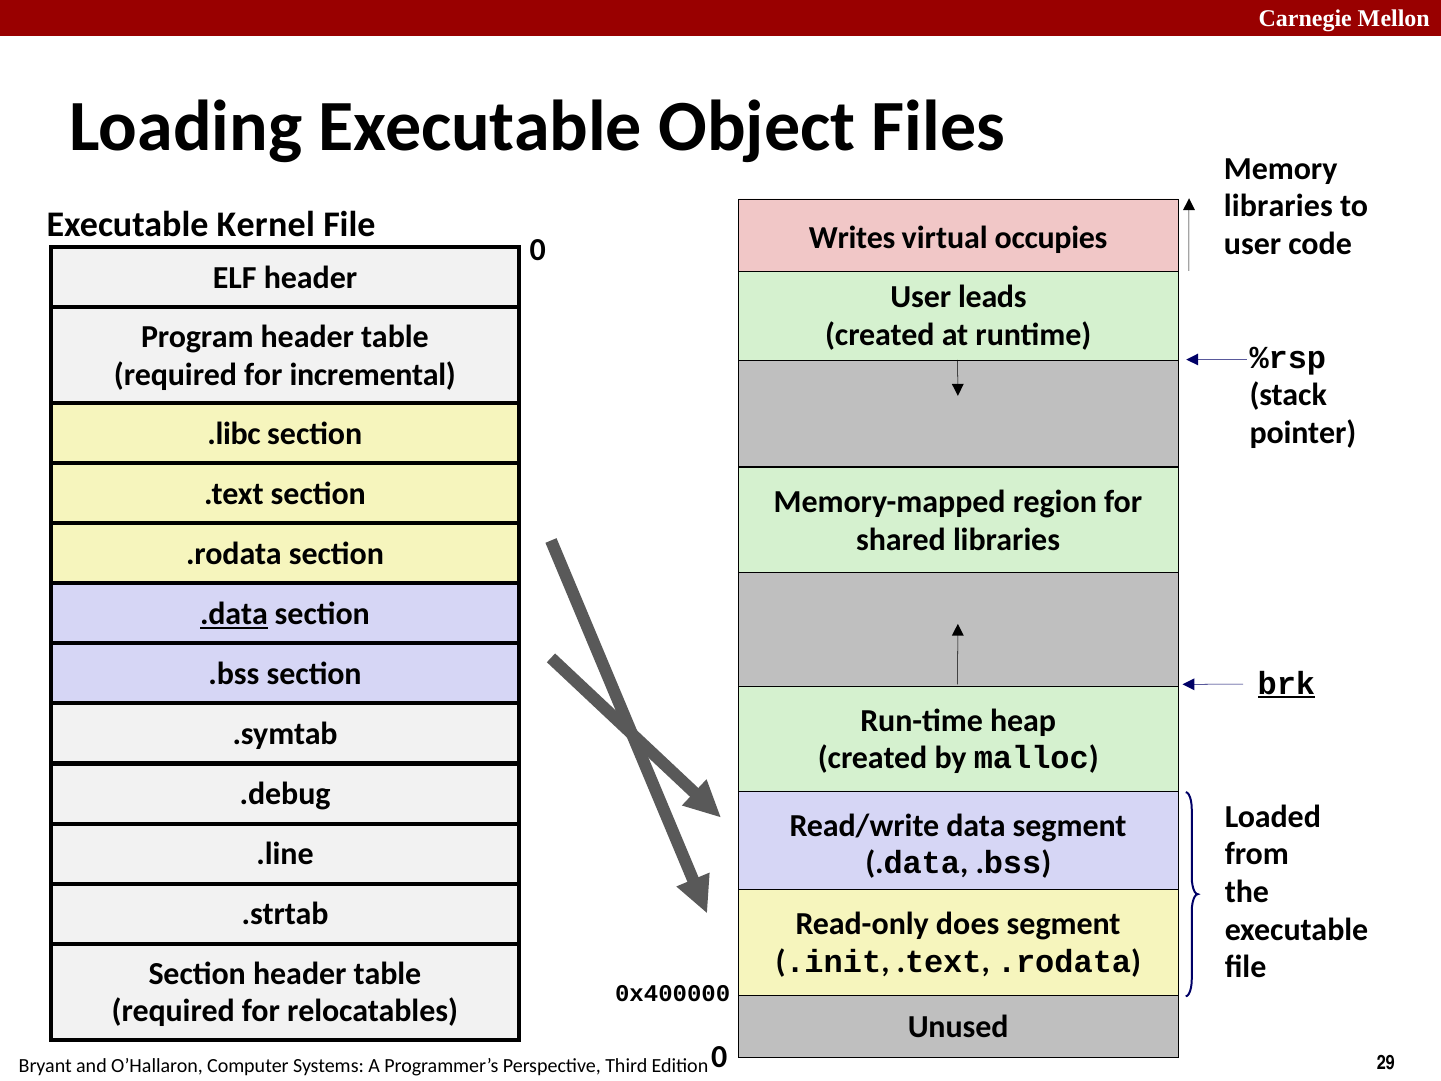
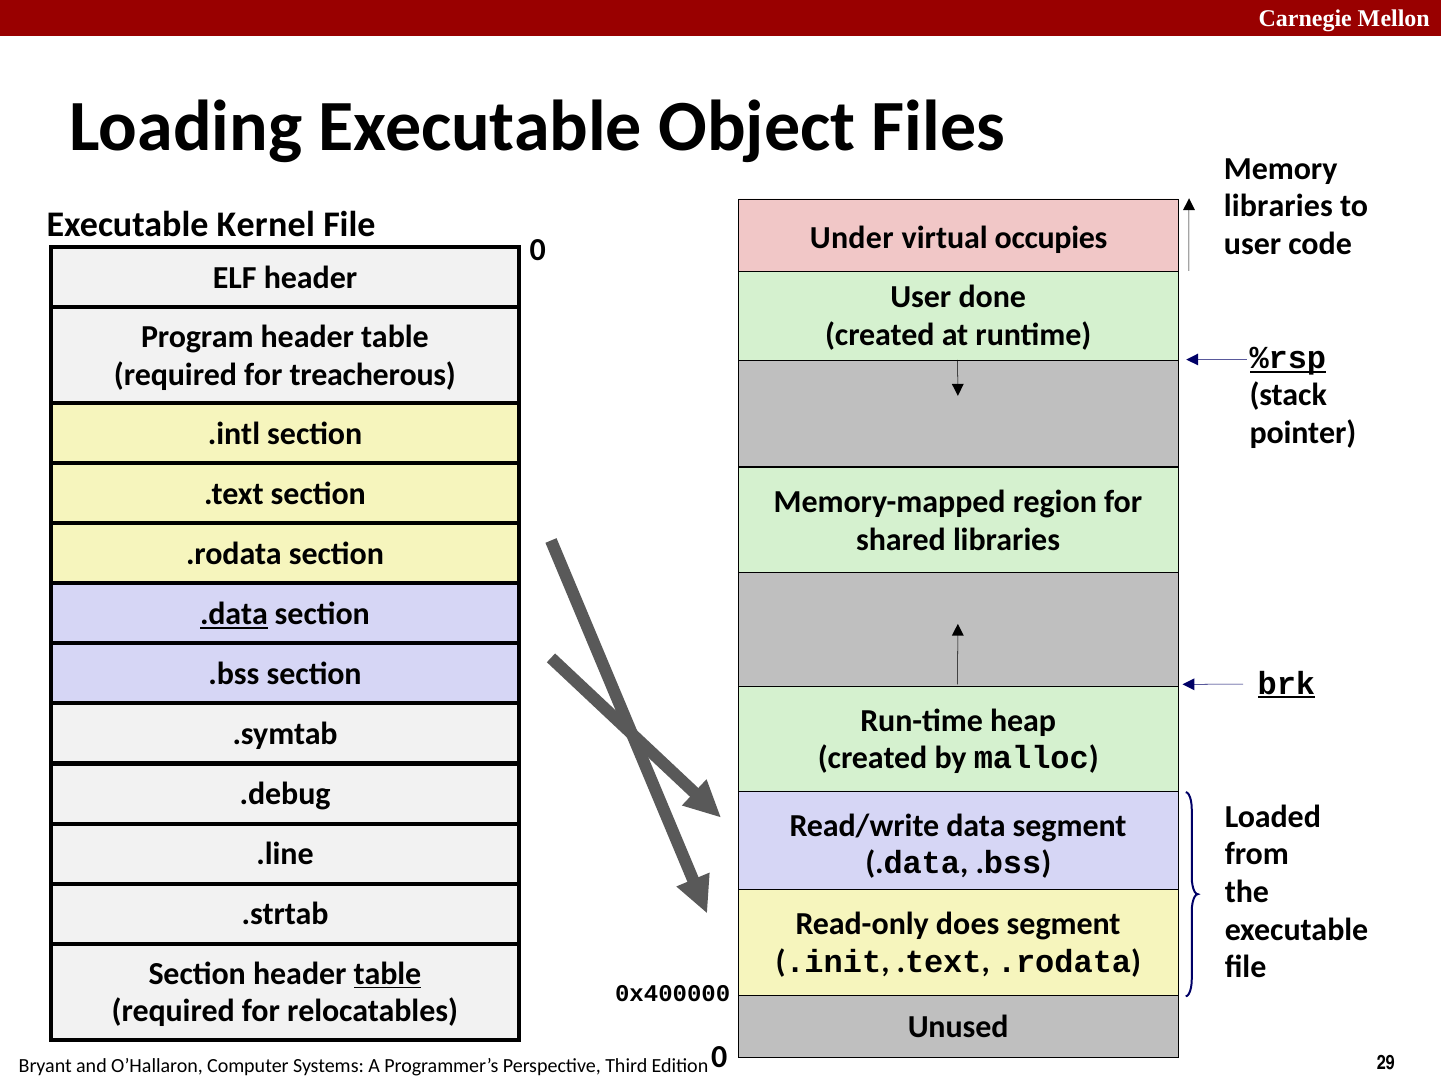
Writes: Writes -> Under
leads: leads -> done
%rsp underline: none -> present
incremental: incremental -> treacherous
.libc: .libc -> .intl
table at (387, 974) underline: none -> present
